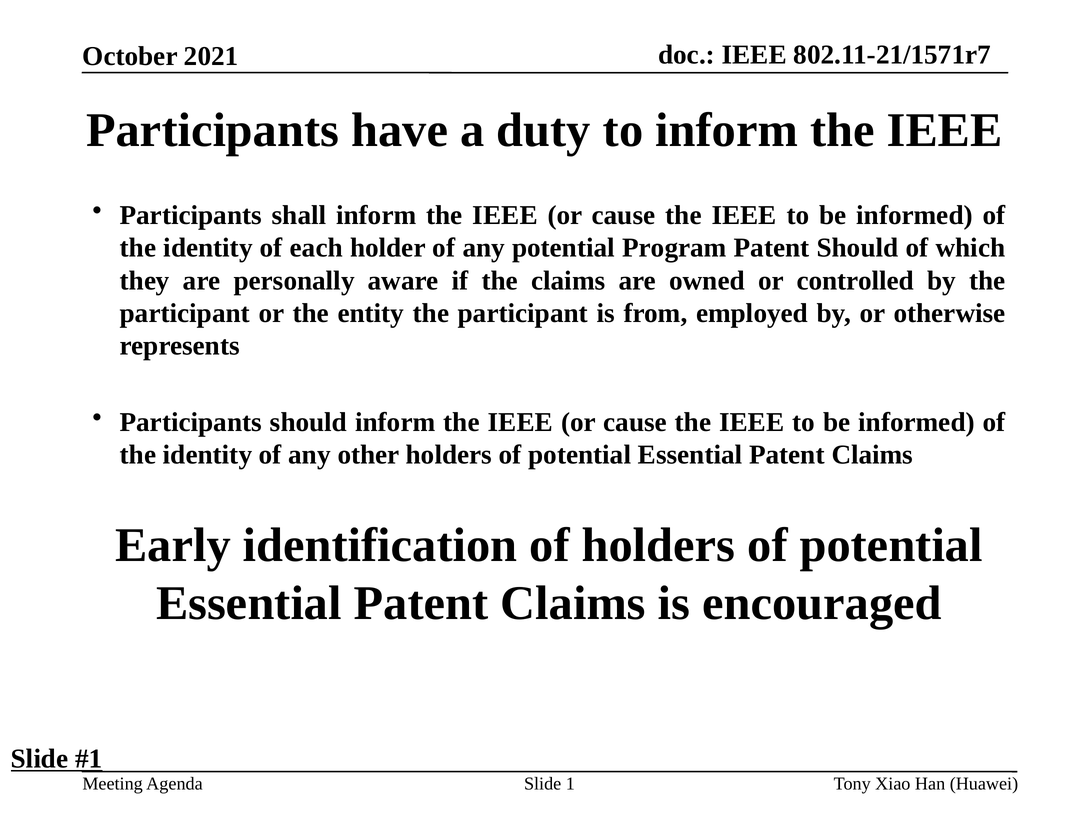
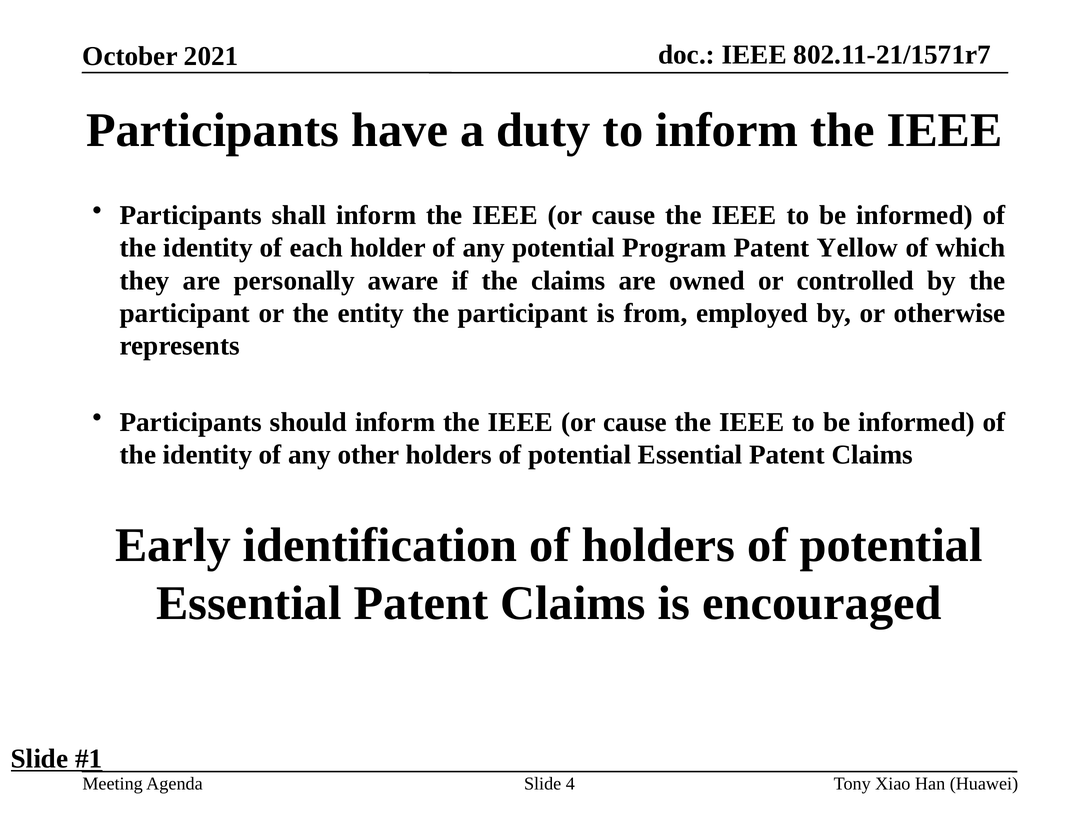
Patent Should: Should -> Yellow
1: 1 -> 4
